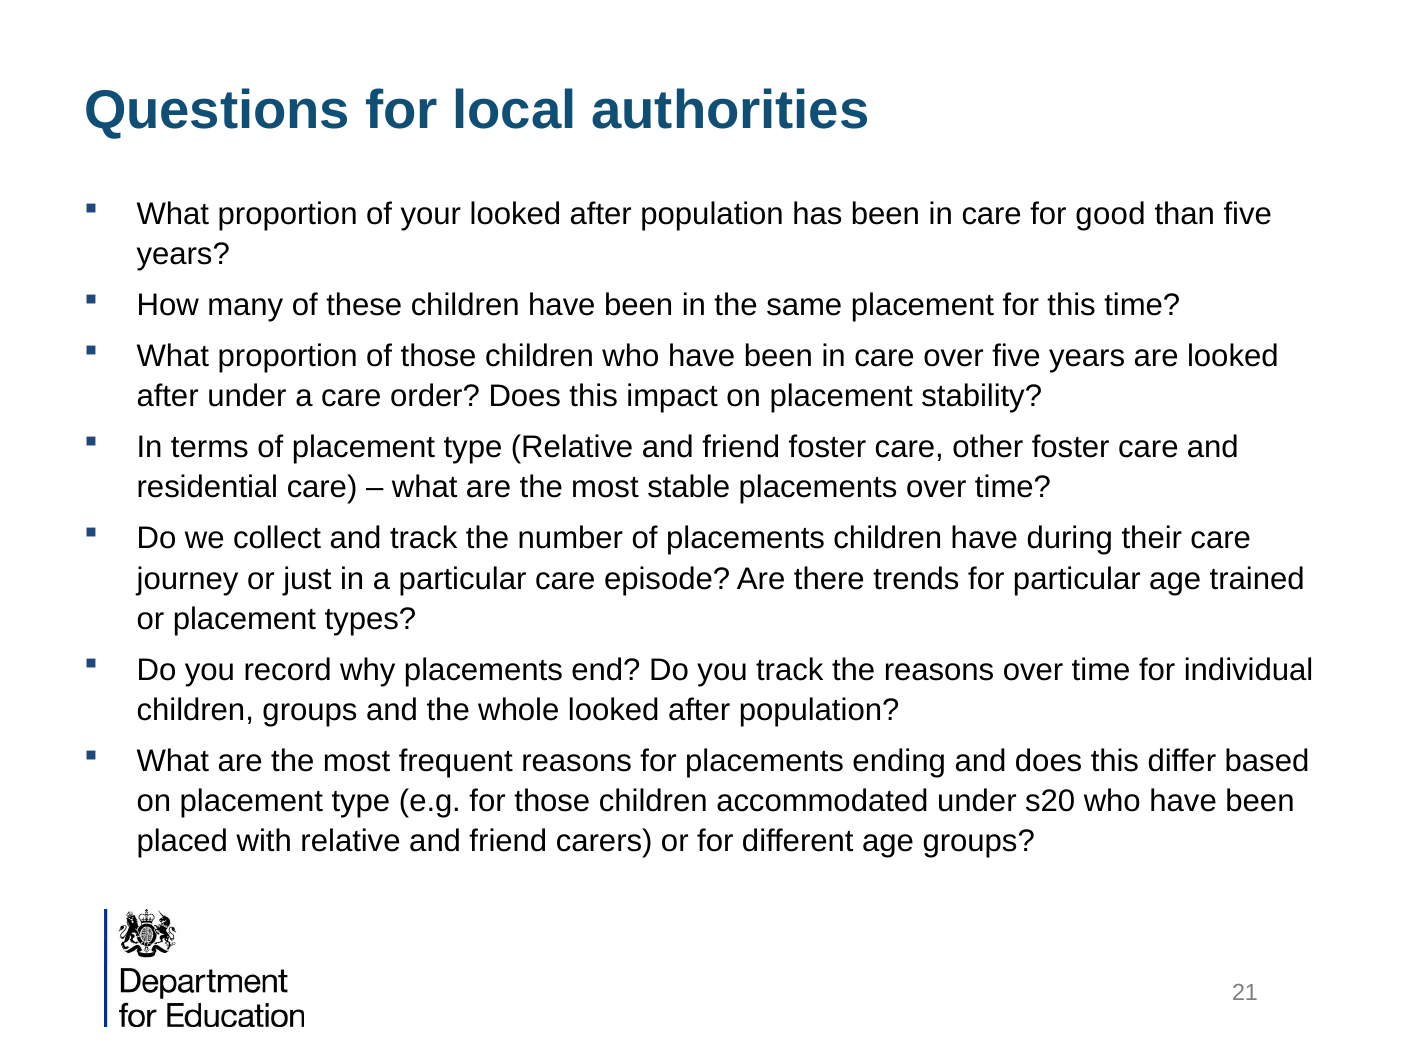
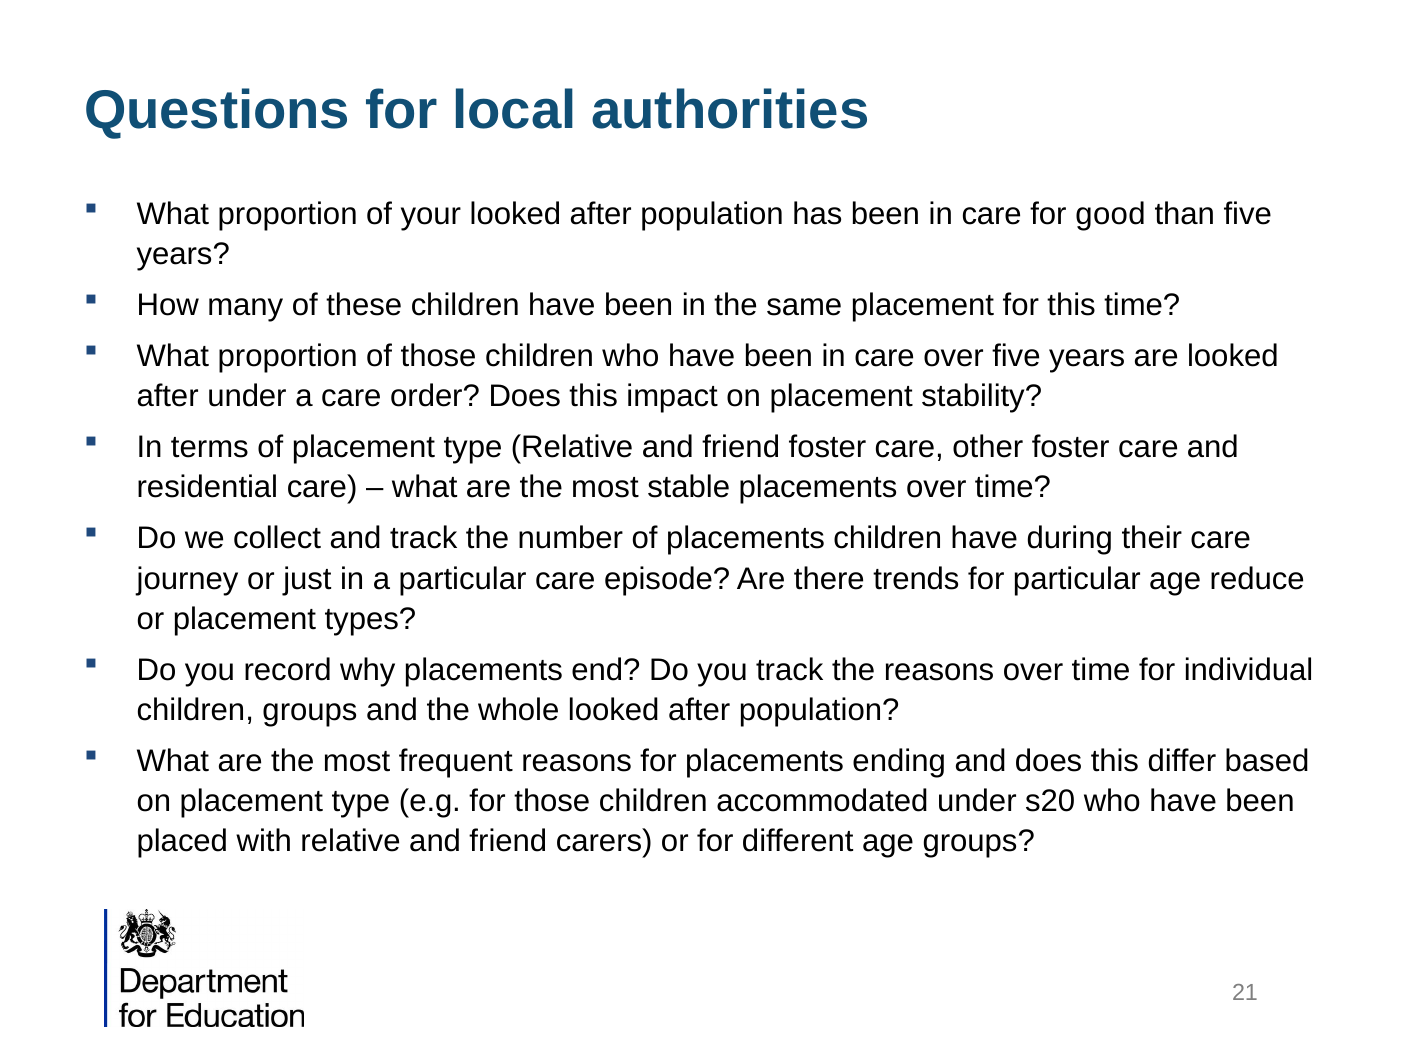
trained: trained -> reduce
